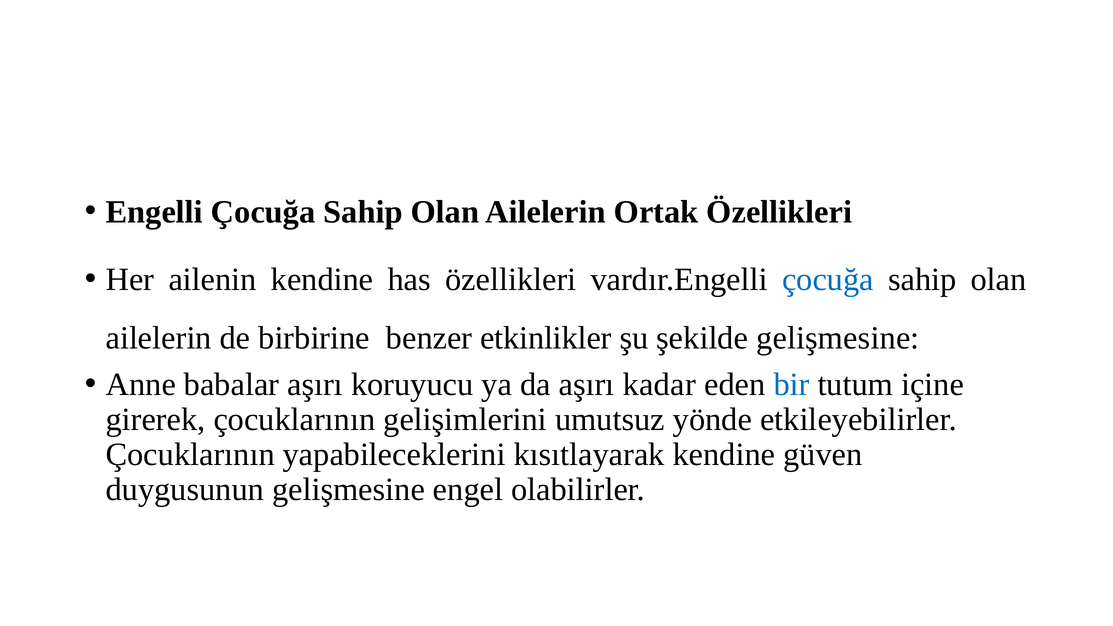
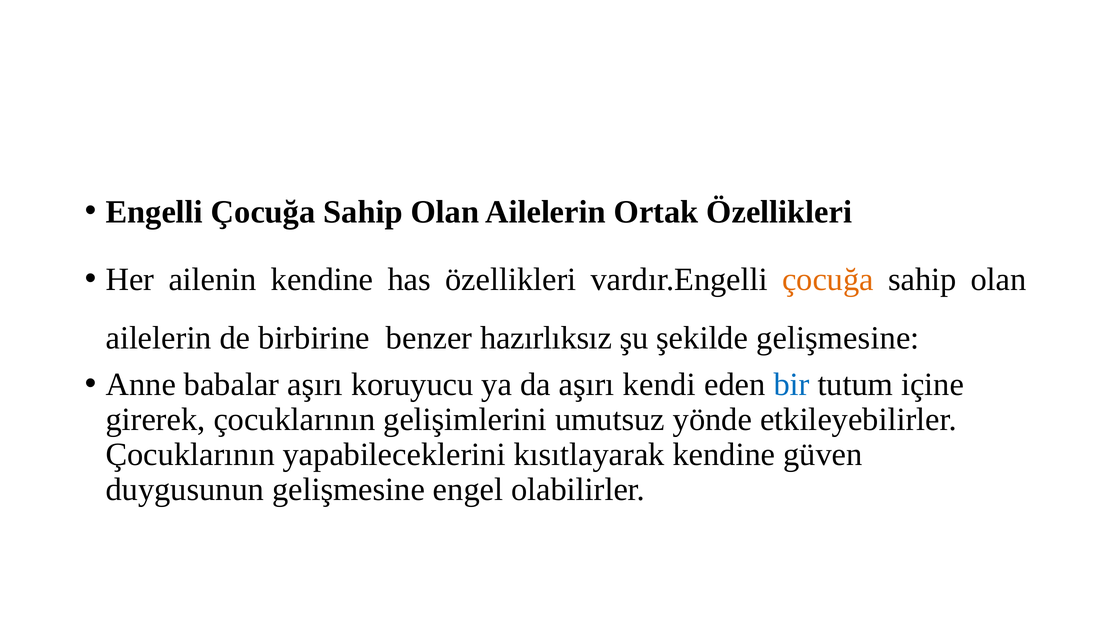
çocuğa at (828, 280) colour: blue -> orange
etkinlikler: etkinlikler -> hazırlıksız
kadar: kadar -> kendi
